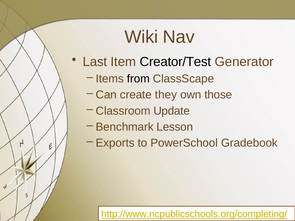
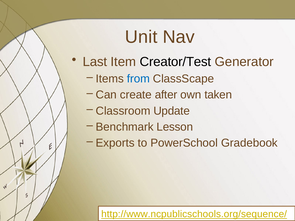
Wiki: Wiki -> Unit
from colour: black -> blue
they: they -> after
those: those -> taken
http://www.ncpublicschools.org/completing/: http://www.ncpublicschools.org/completing/ -> http://www.ncpublicschools.org/sequence/
